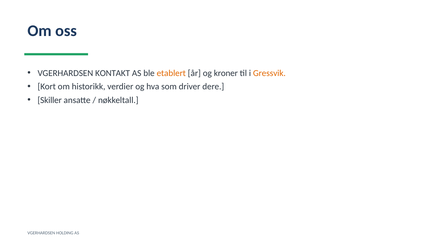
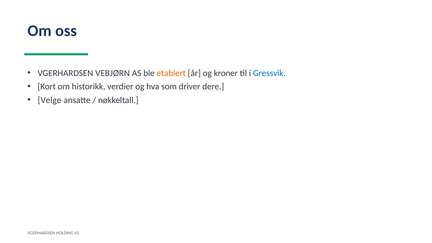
KONTAKT: KONTAKT -> VEBJØRN
Gressvik colour: orange -> blue
Skiller: Skiller -> Velge
